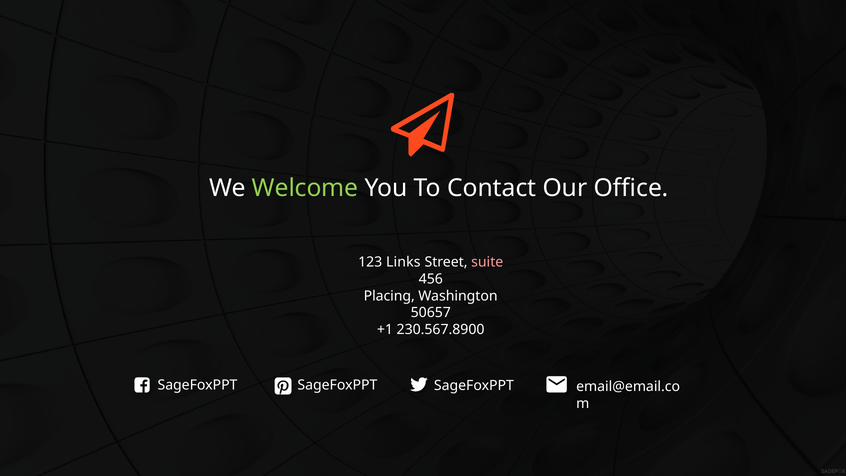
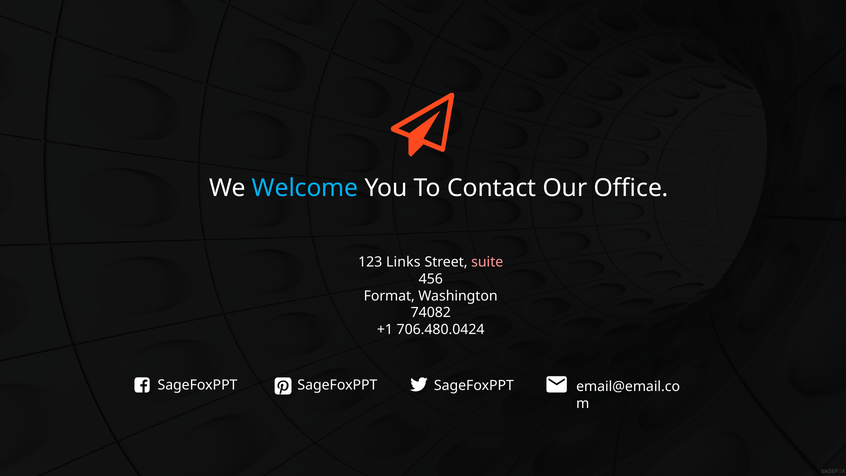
Welcome colour: light green -> light blue
Placing: Placing -> Format
50657: 50657 -> 74082
230.567.8900: 230.567.8900 -> 706.480.0424
